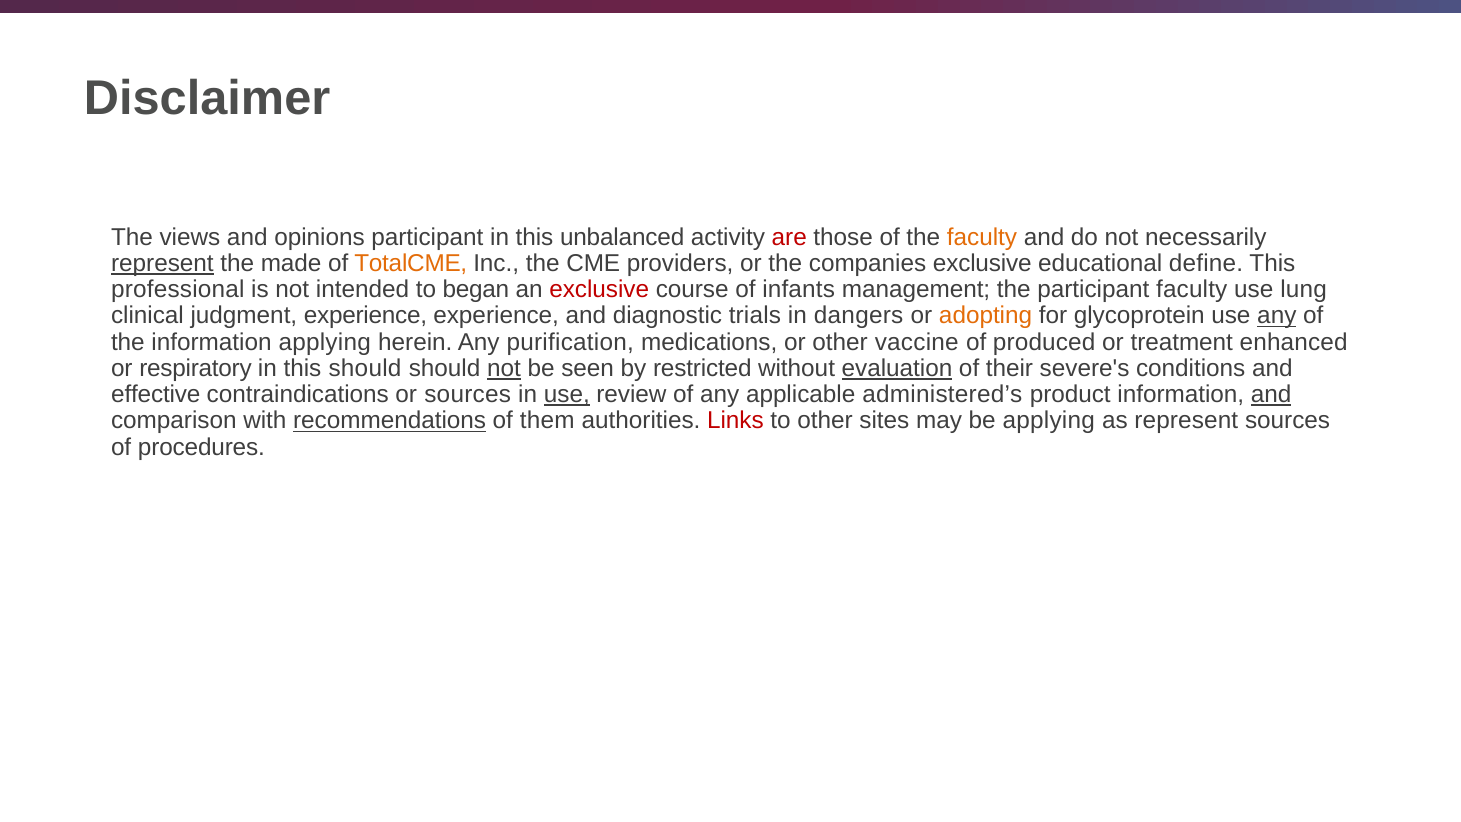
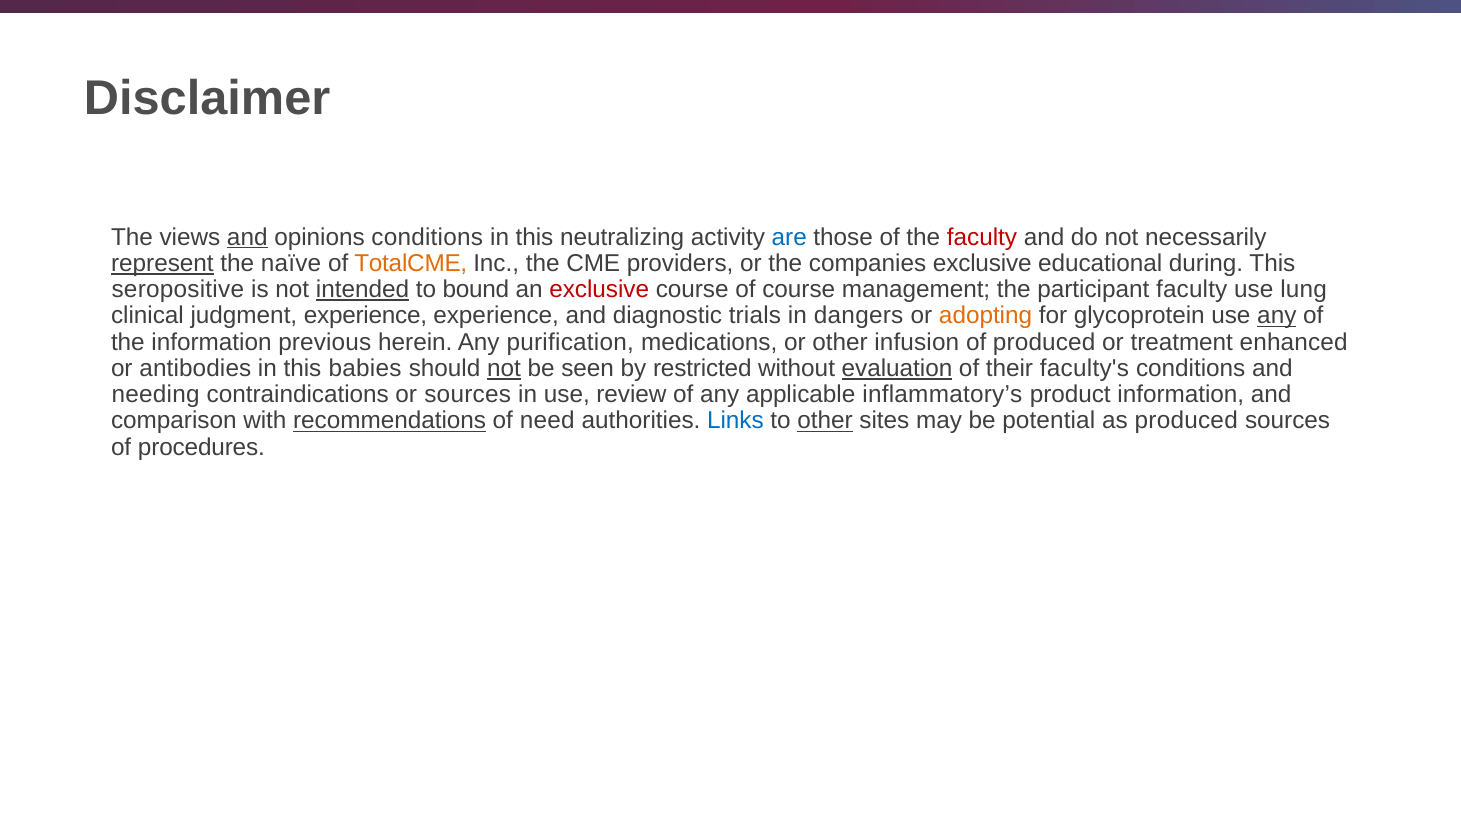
and at (247, 237) underline: none -> present
opinions participant: participant -> conditions
unbalanced: unbalanced -> neutralizing
are colour: red -> blue
faculty at (982, 237) colour: orange -> red
made: made -> naïve
define: define -> during
professional: professional -> seropositive
intended underline: none -> present
began: began -> bound
of infants: infants -> course
information applying: applying -> previous
vaccine: vaccine -> infusion
respiratory: respiratory -> antibodies
this should: should -> babies
severe's: severe's -> faculty's
effective: effective -> needing
use at (567, 395) underline: present -> none
administered’s: administered’s -> inflammatory’s
and at (1271, 395) underline: present -> none
them: them -> need
Links colour: red -> blue
other at (825, 421) underline: none -> present
be applying: applying -> potential
as represent: represent -> produced
